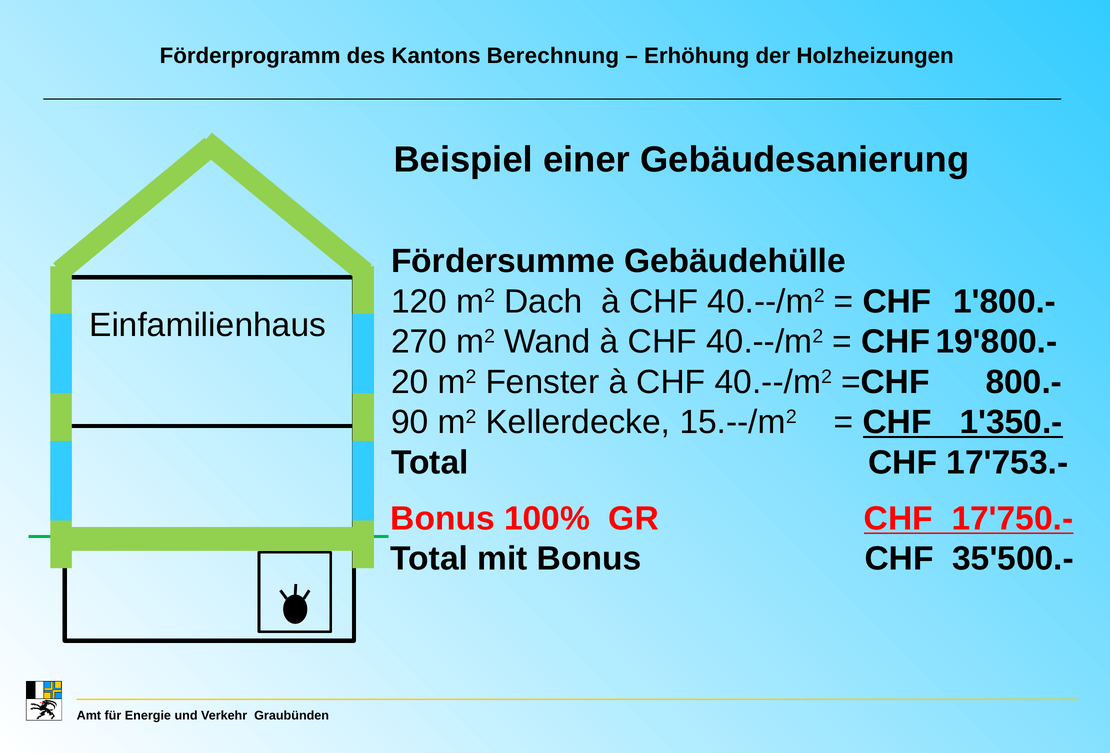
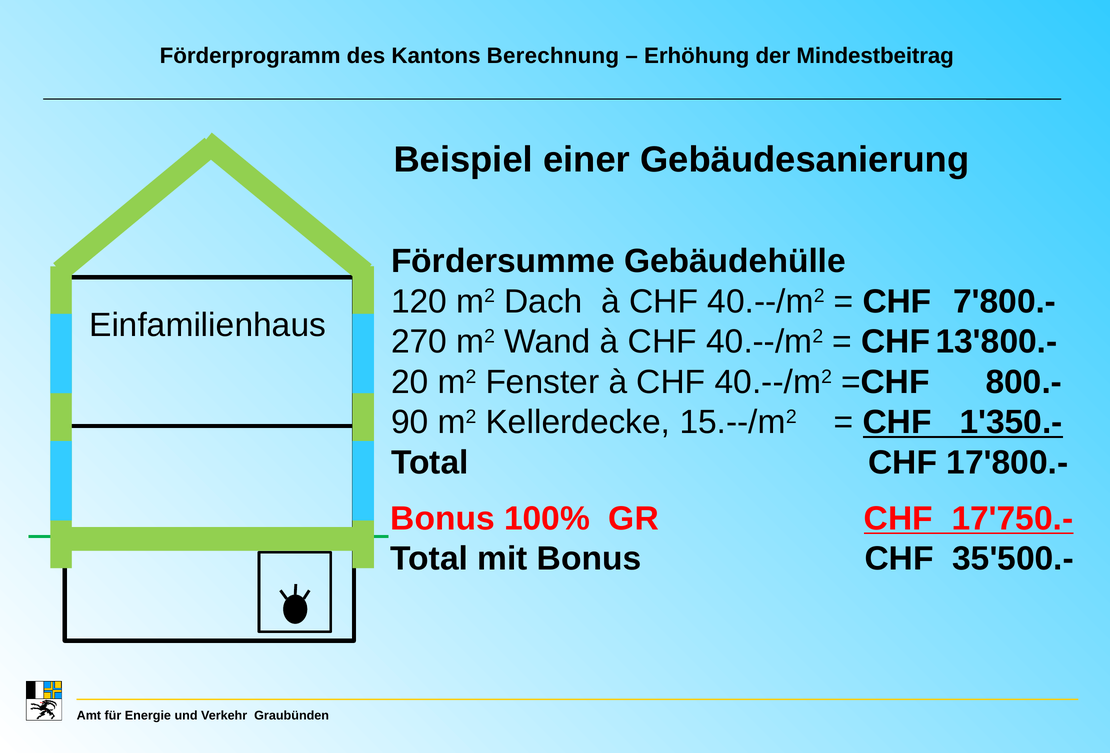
Holzheizungen: Holzheizungen -> Mindestbeitrag
1'800.-: 1'800.- -> 7'800.-
19'800.-: 19'800.- -> 13'800.-
17'753.-: 17'753.- -> 17'800.-
